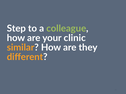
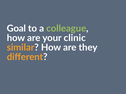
Step: Step -> Goal
